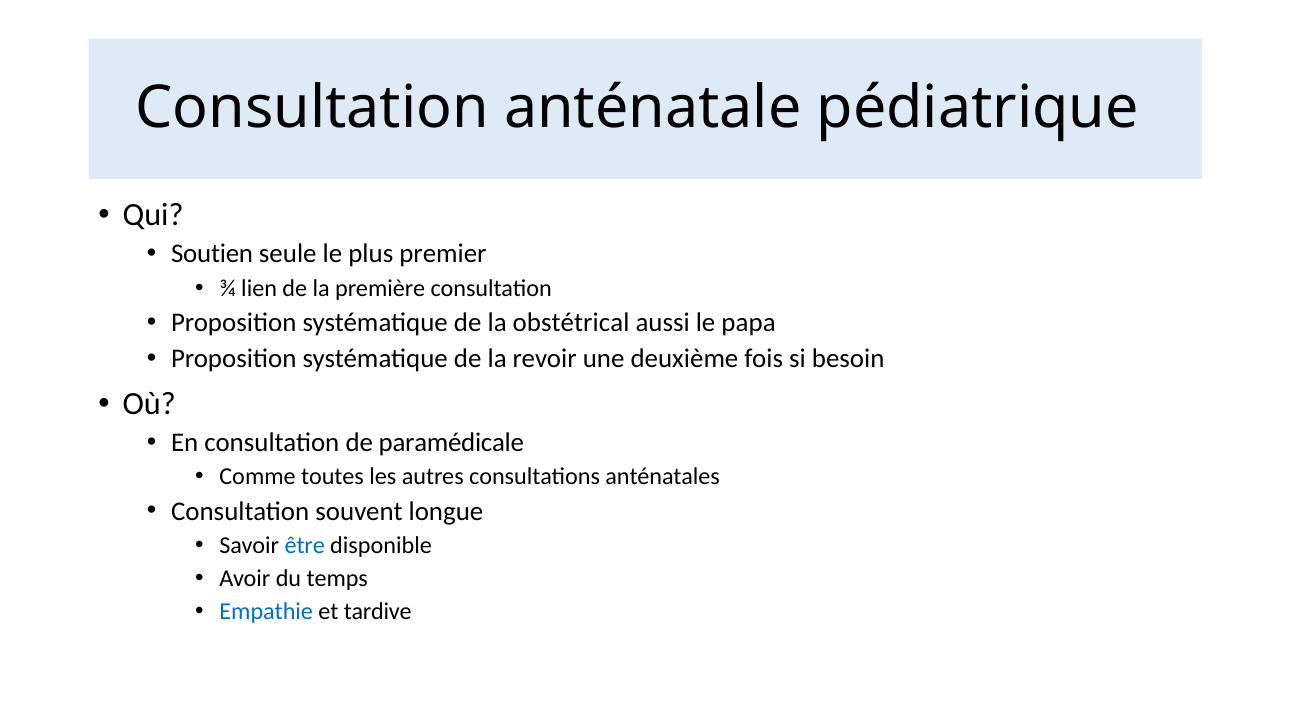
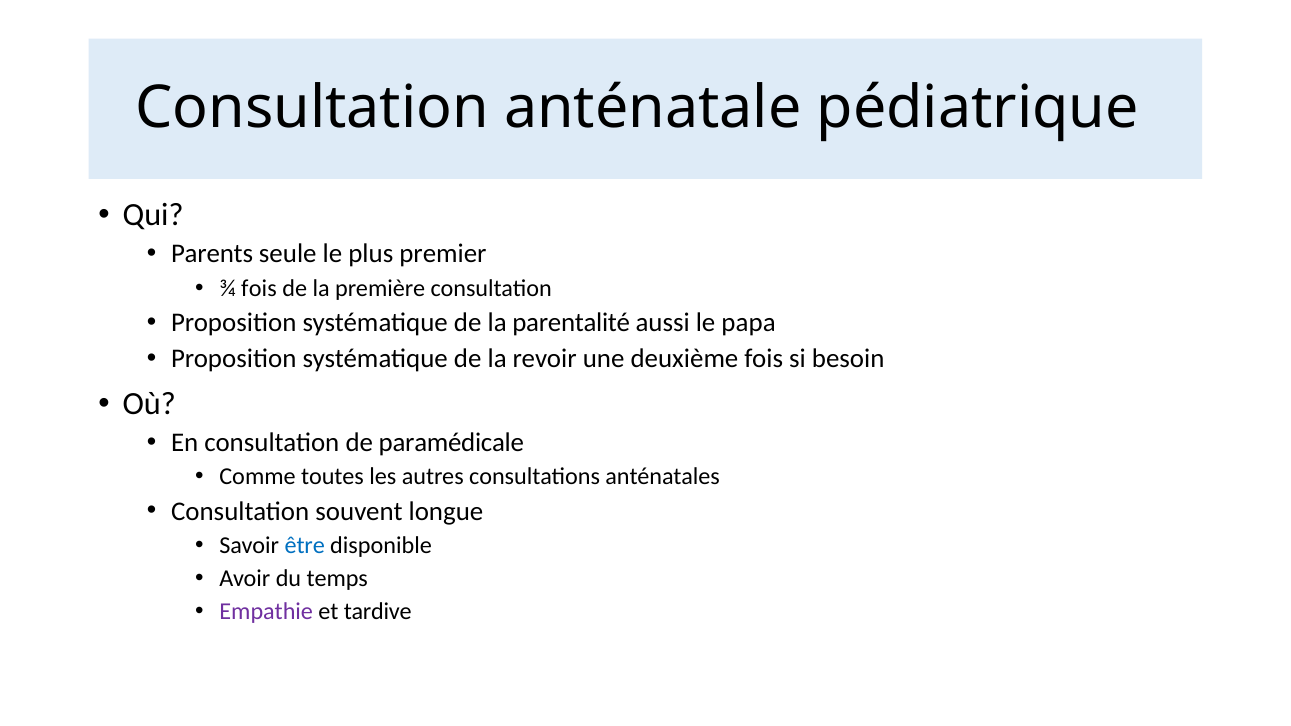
Soutien: Soutien -> Parents
¾ lien: lien -> fois
obstétrical: obstétrical -> parentalité
Empathie colour: blue -> purple
